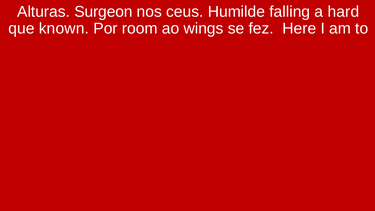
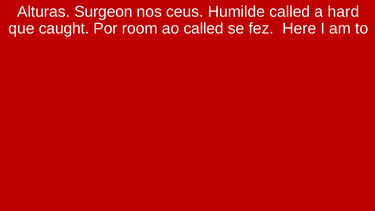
Humilde falling: falling -> called
known: known -> caught
ao wings: wings -> called
